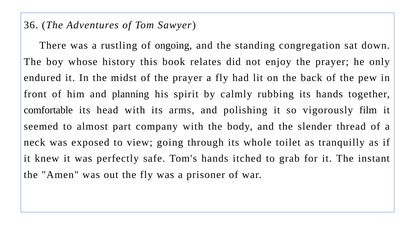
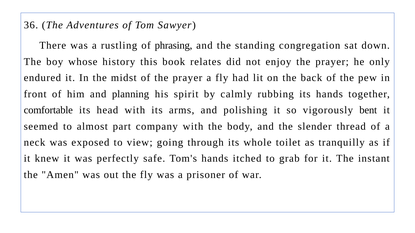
ongoing: ongoing -> phrasing
film: film -> bent
